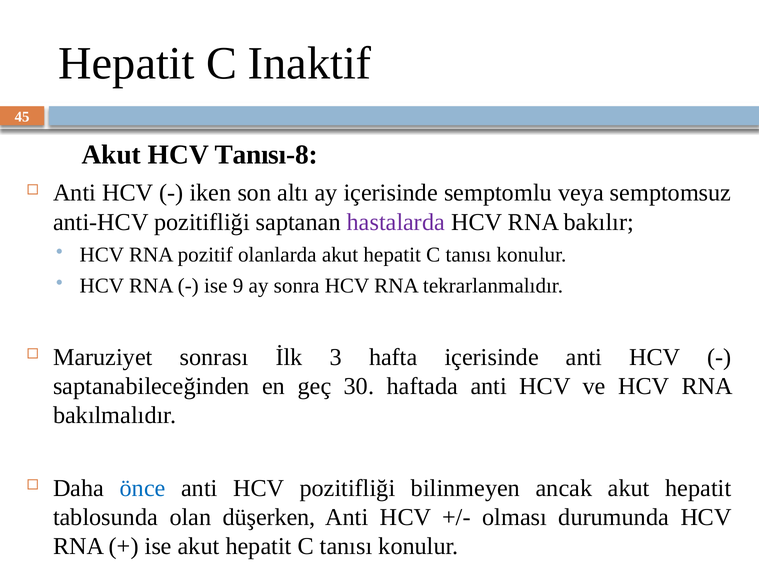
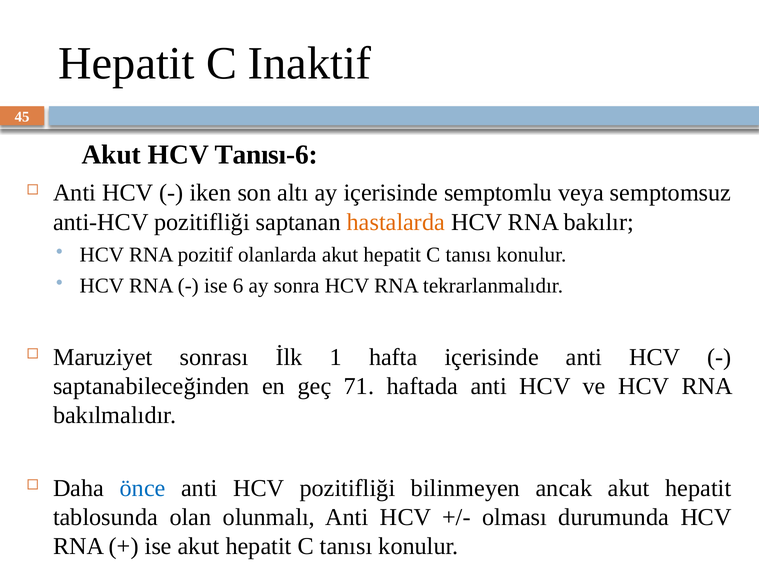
Tanısı-8: Tanısı-8 -> Tanısı-6
hastalarda colour: purple -> orange
9: 9 -> 6
3: 3 -> 1
30: 30 -> 71
düşerken: düşerken -> olunmalı
